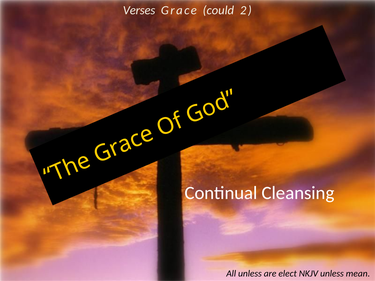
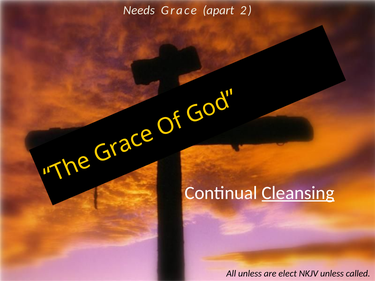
Verses: Verses -> Needs
could: could -> apart
Cleansing underline: none -> present
mean: mean -> called
